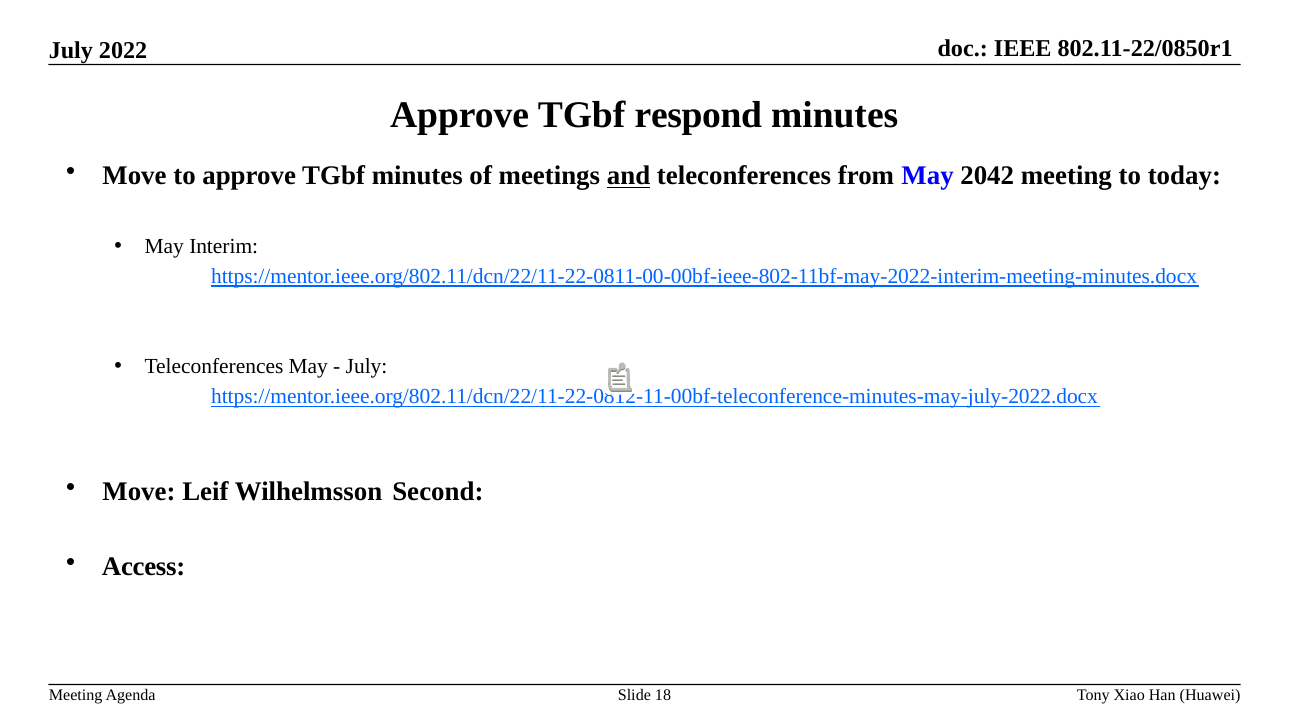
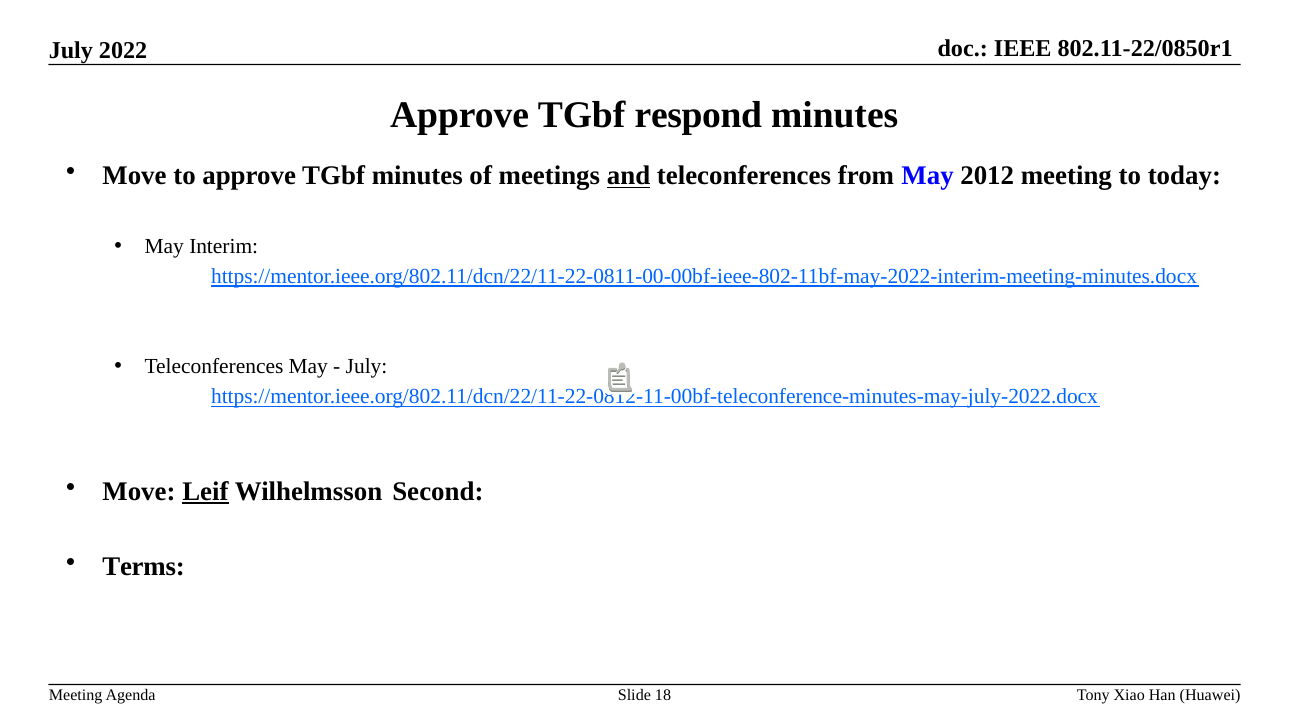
2042: 2042 -> 2012
Leif underline: none -> present
Access: Access -> Terms
